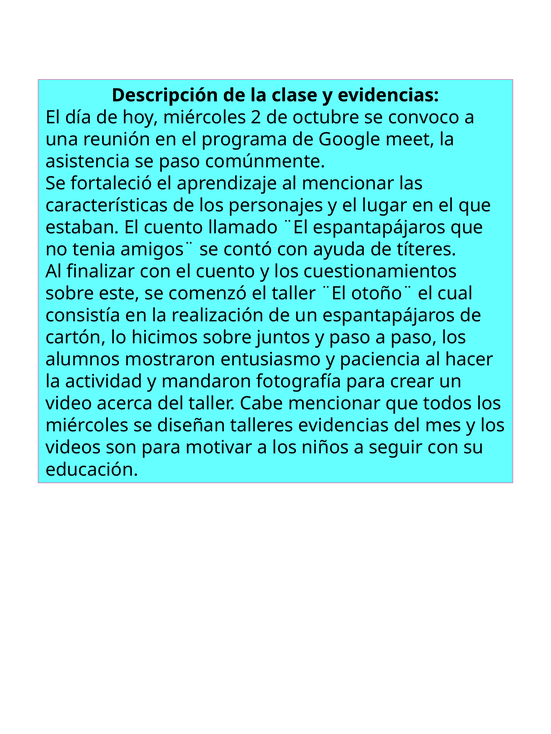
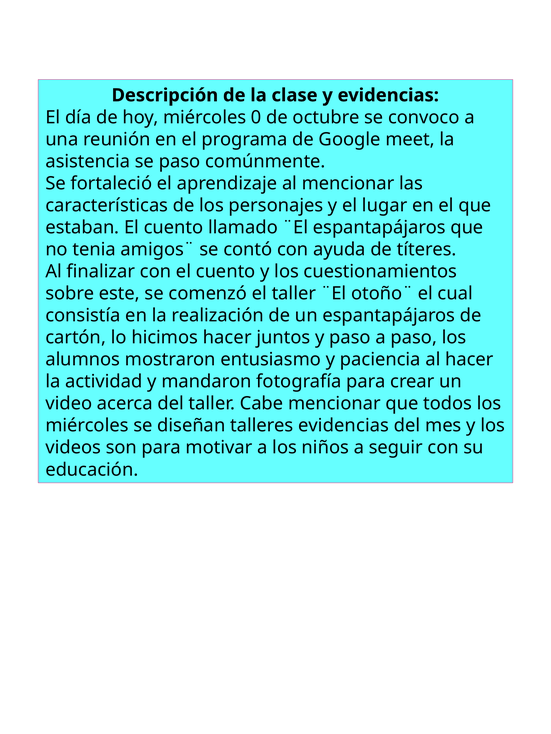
2: 2 -> 0
hicimos sobre: sobre -> hacer
